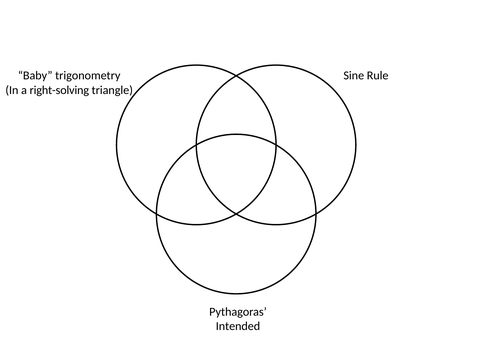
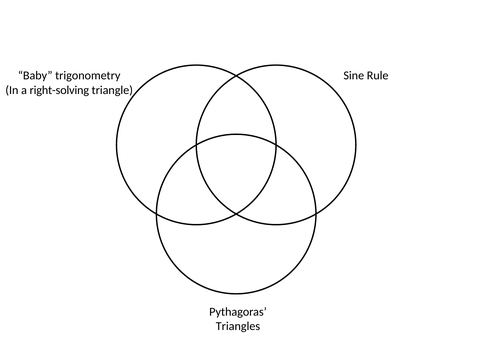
Intended: Intended -> Triangles
